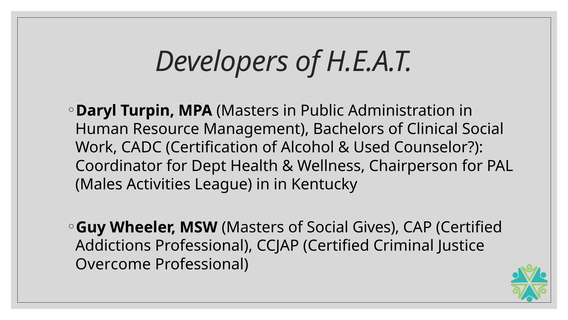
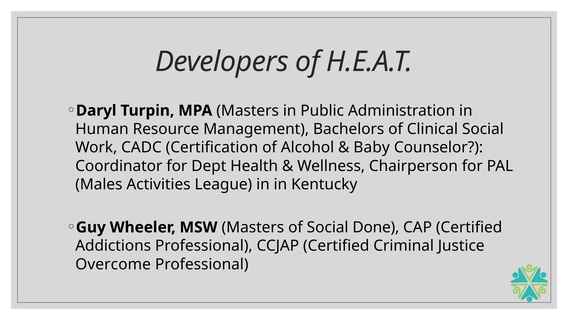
Used: Used -> Baby
Gives: Gives -> Done
